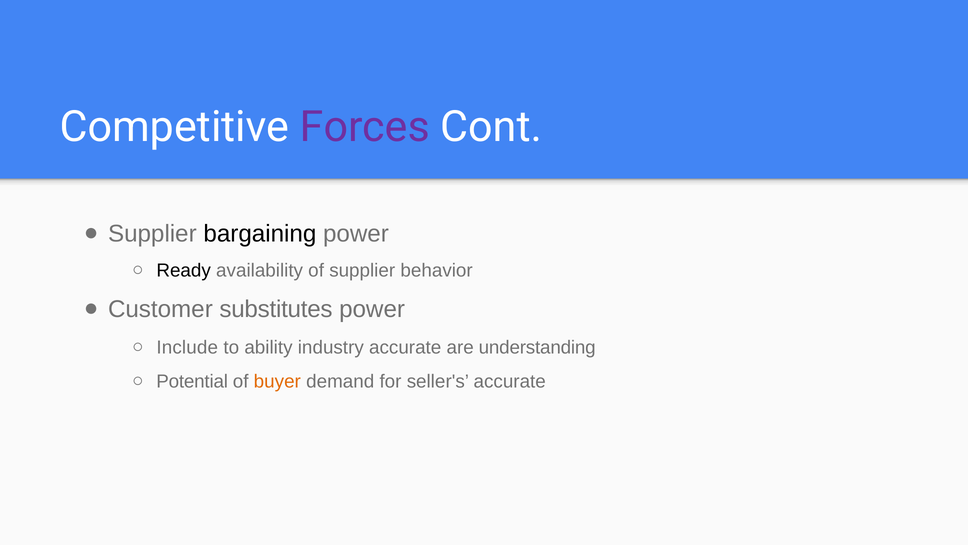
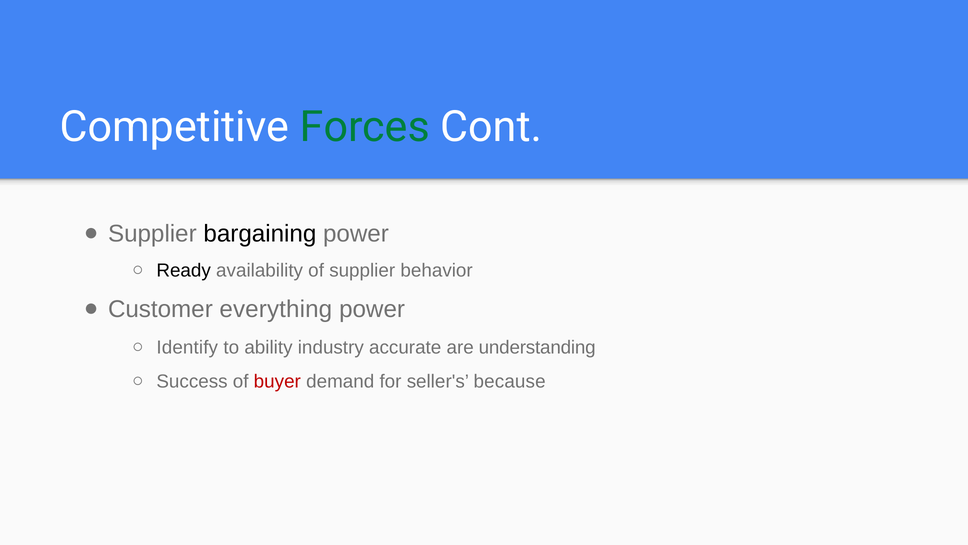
Forces colour: purple -> green
substitutes: substitutes -> everything
Include: Include -> Identify
Potential: Potential -> Success
buyer colour: orange -> red
seller's accurate: accurate -> because
